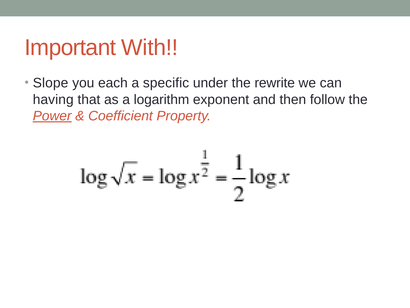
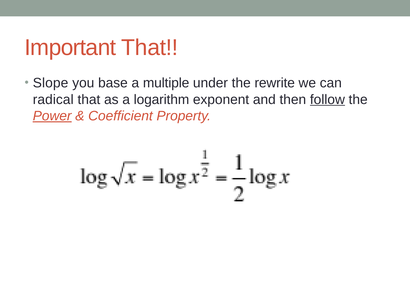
Important With: With -> That
each: each -> base
specific: specific -> multiple
having: having -> radical
follow underline: none -> present
